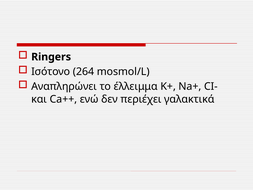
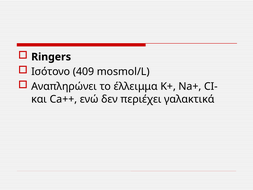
264: 264 -> 409
